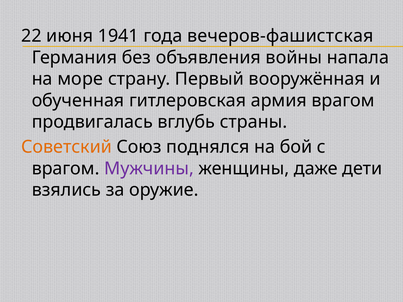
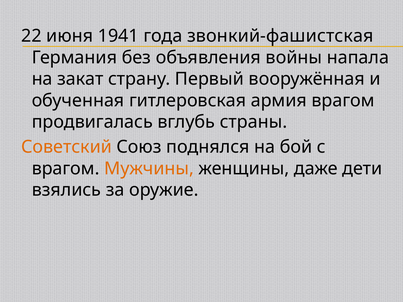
вечеров-фашистская: вечеров-фашистская -> звонкий-фашистская
море: море -> закат
Мужчины colour: purple -> orange
